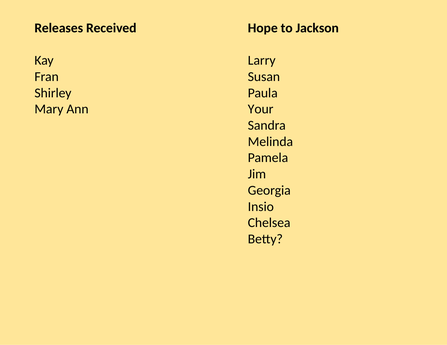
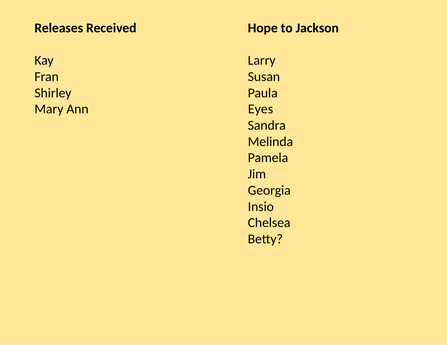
Your: Your -> Eyes
